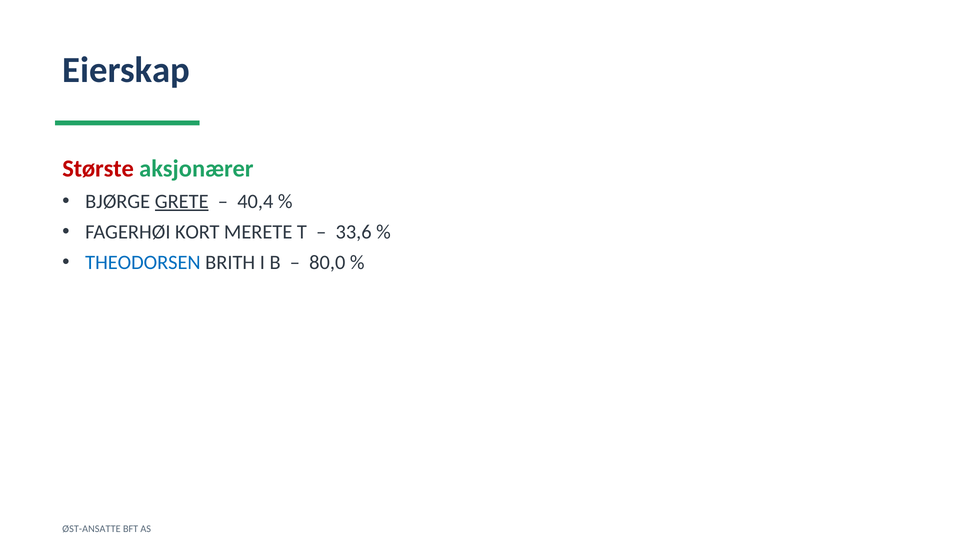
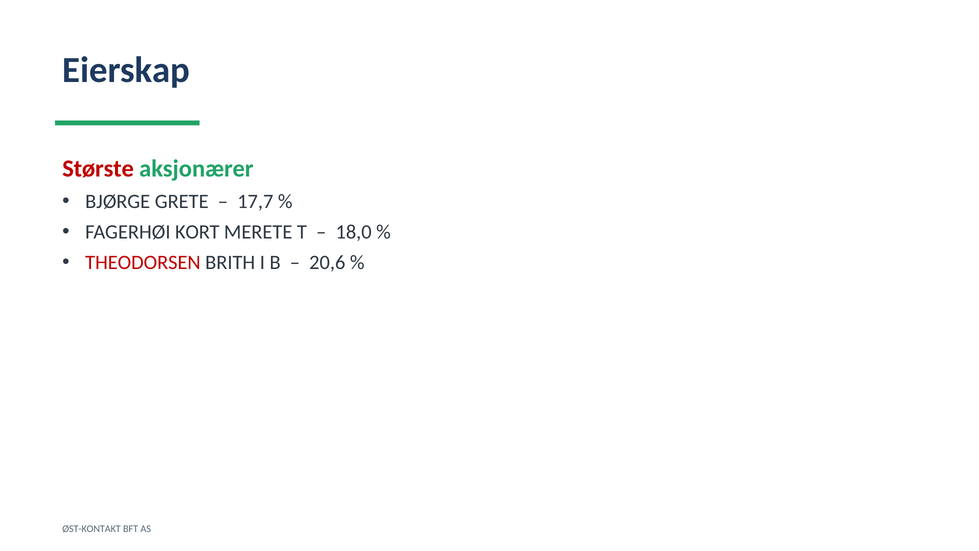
GRETE underline: present -> none
40,4: 40,4 -> 17,7
33,6: 33,6 -> 18,0
THEODORSEN colour: blue -> red
80,0: 80,0 -> 20,6
ØST-ANSATTE: ØST-ANSATTE -> ØST-KONTAKT
